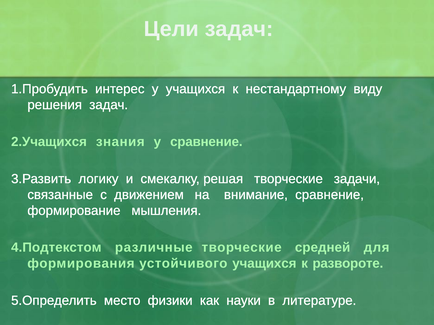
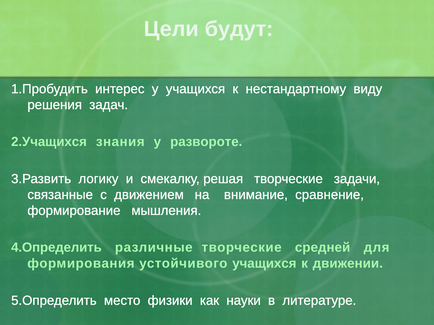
Цели задач: задач -> будут
у сравнение: сравнение -> развороте
4.Подтекстом: 4.Подтекстом -> 4.Определить
развороте: развороте -> движении
